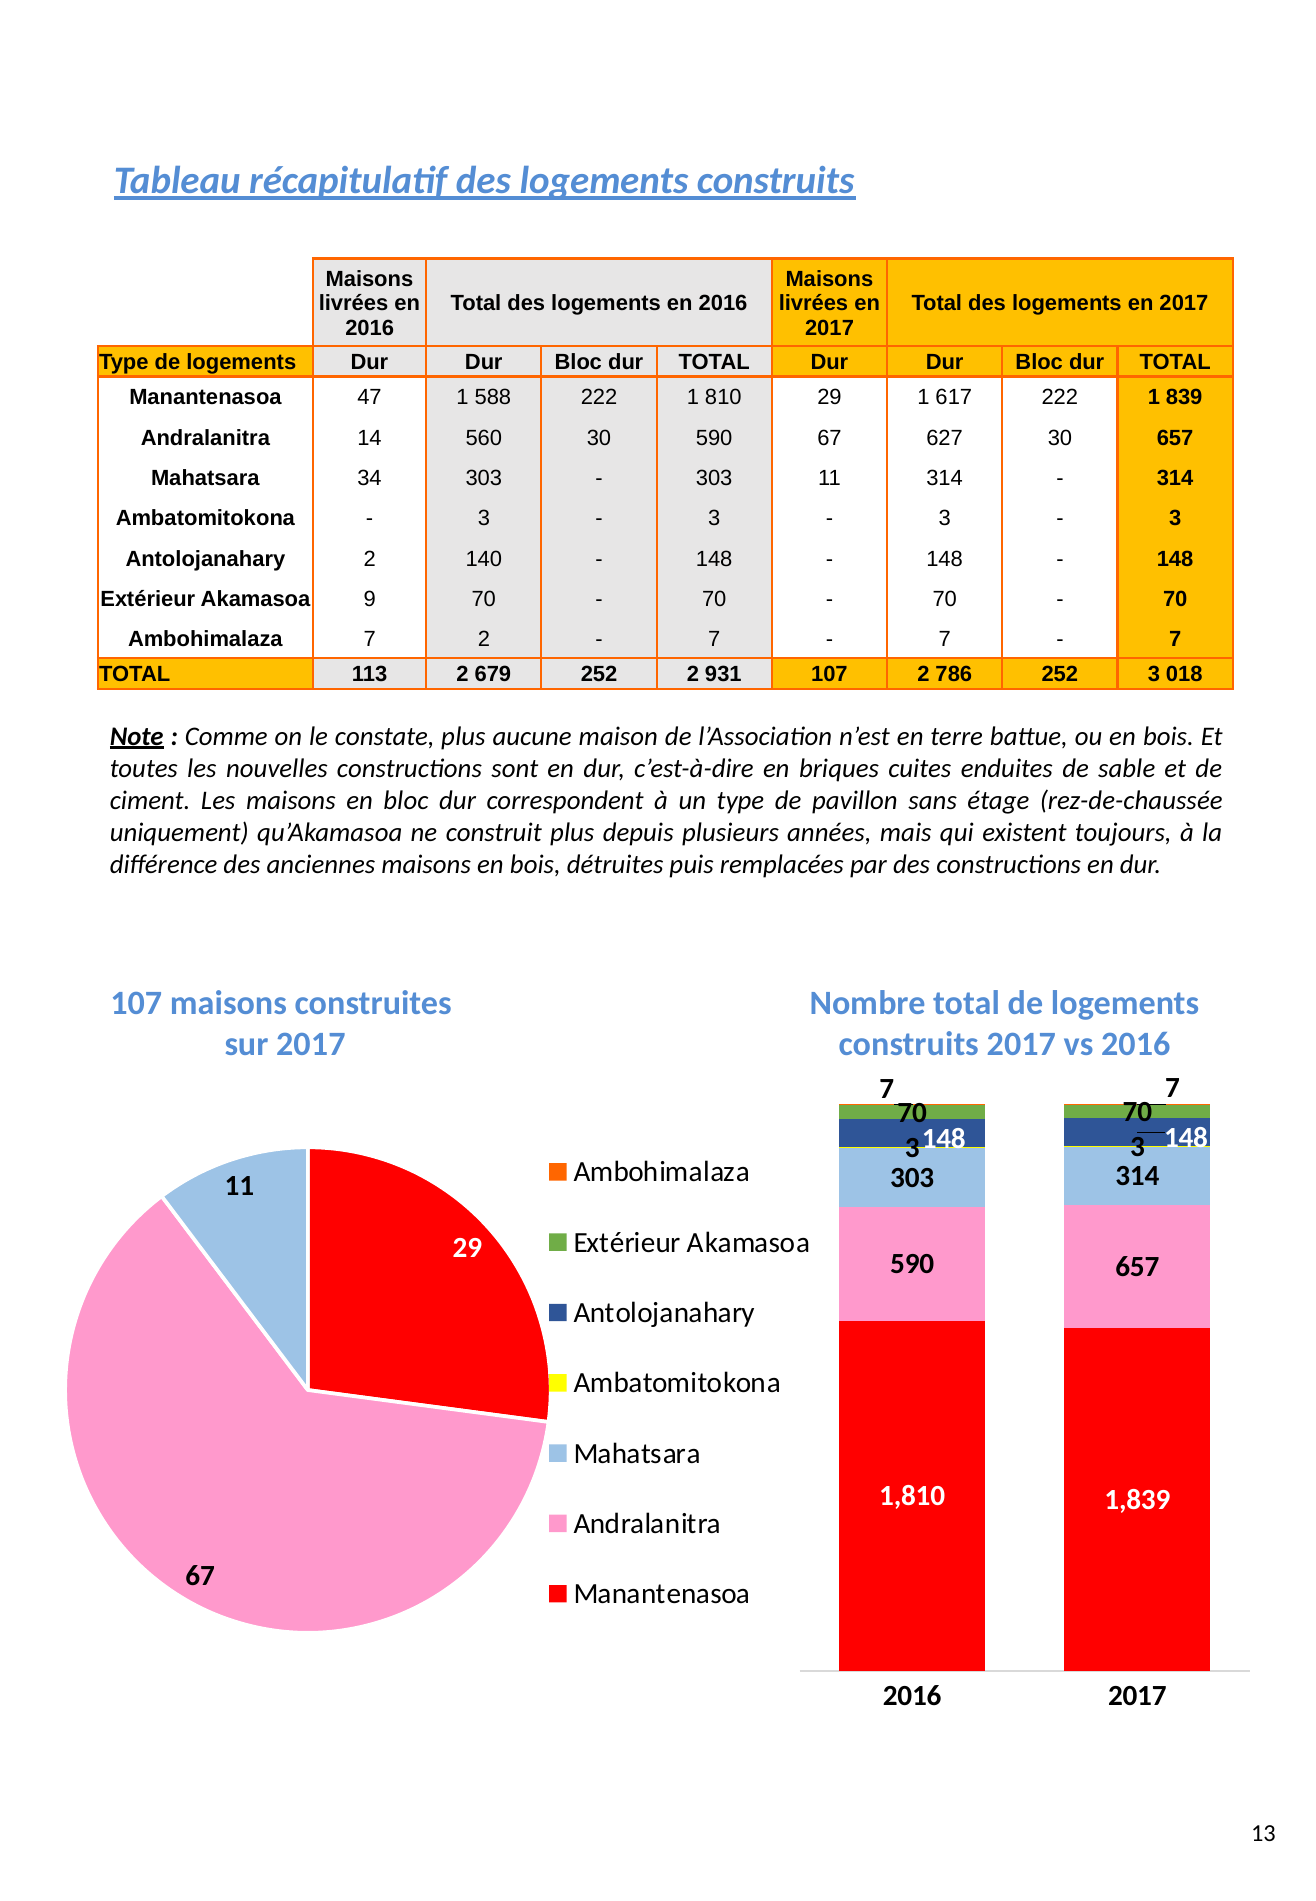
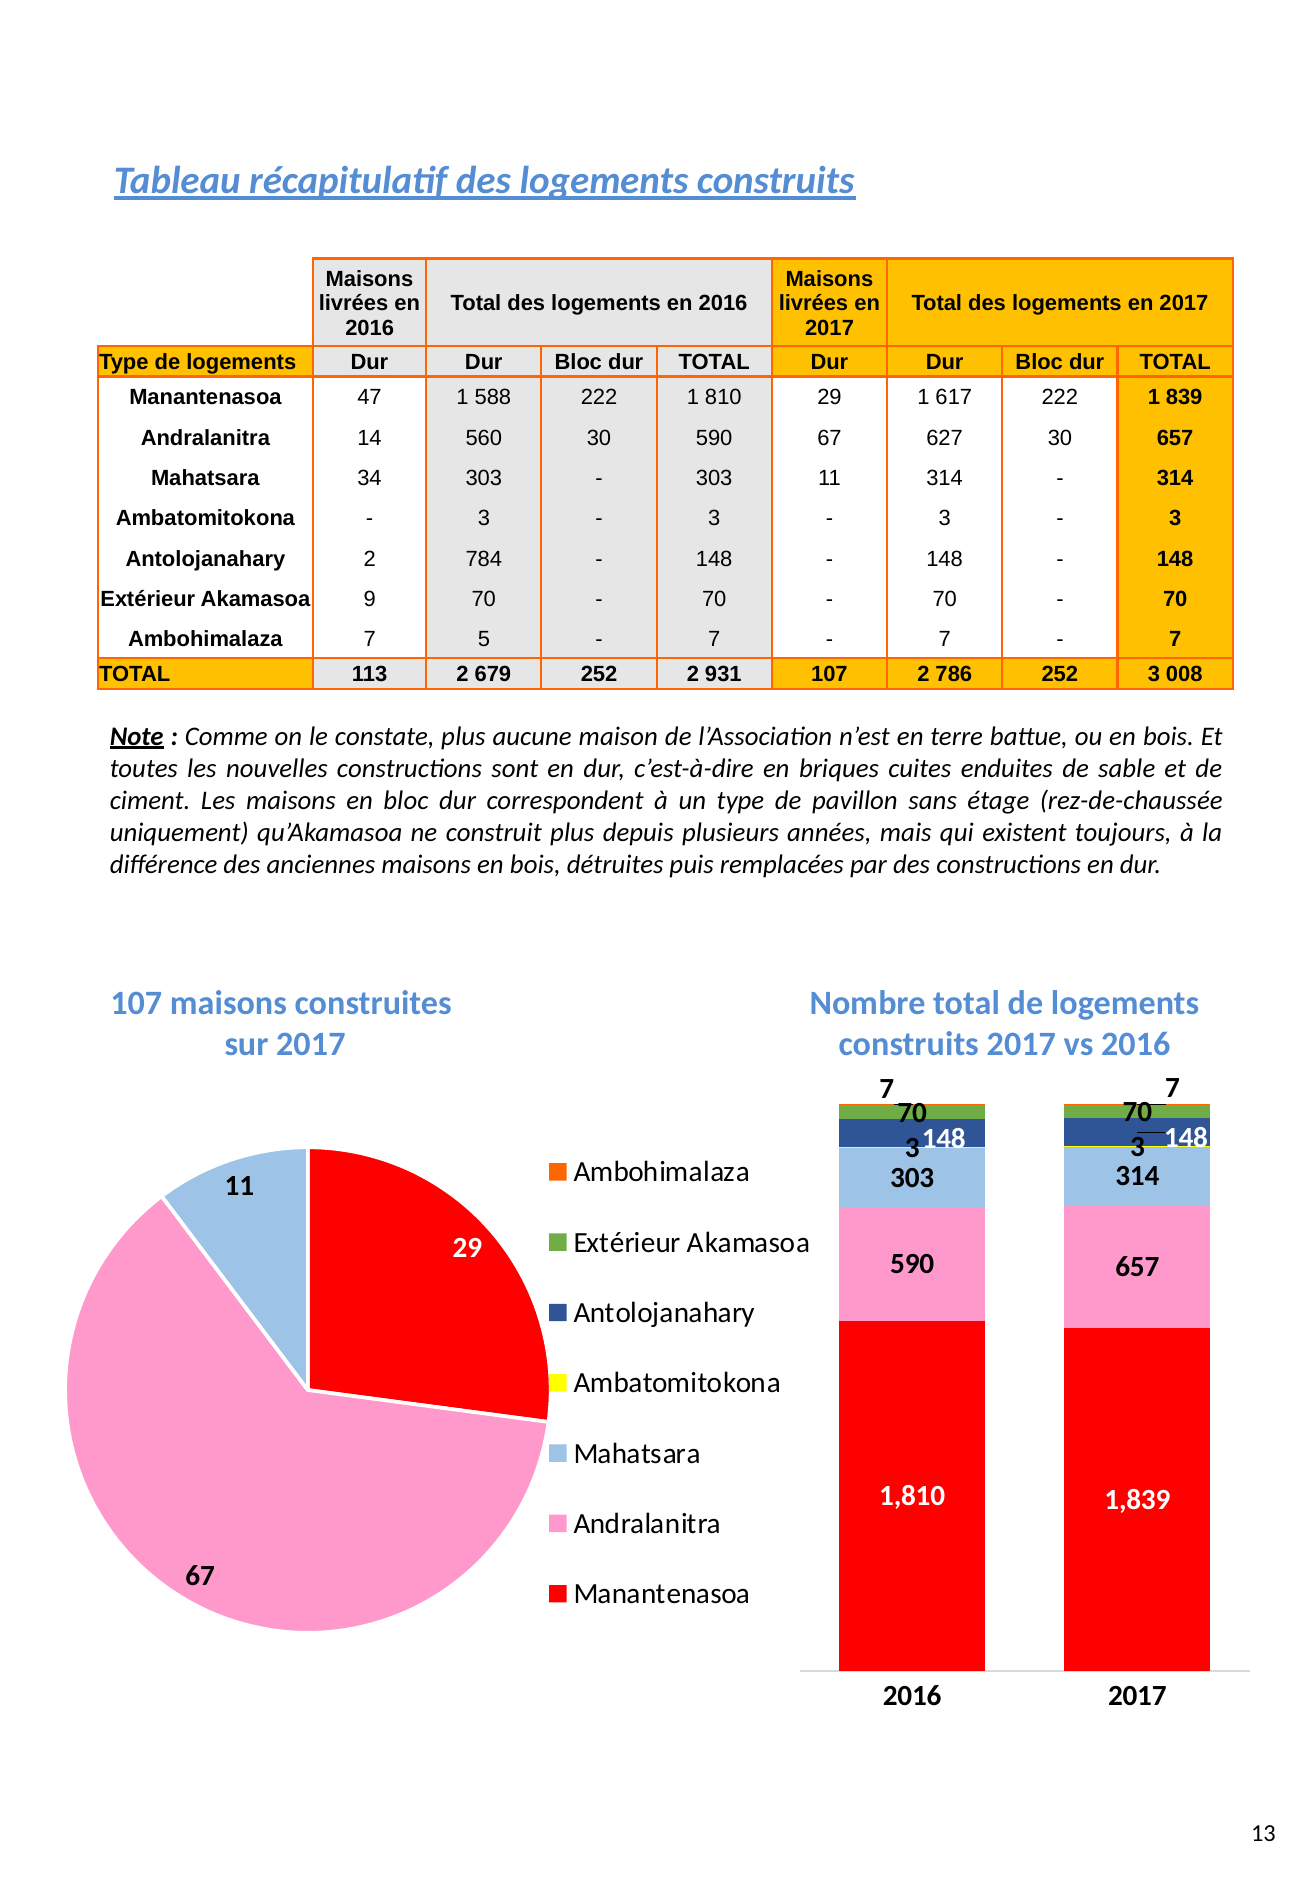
140: 140 -> 784
7 2: 2 -> 5
018: 018 -> 008
